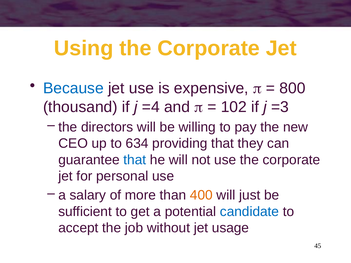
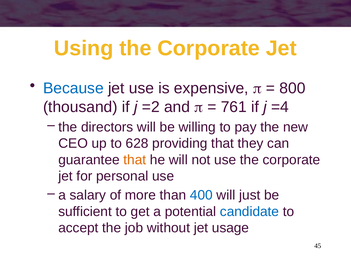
=4: =4 -> =2
102: 102 -> 761
=3: =3 -> =4
634: 634 -> 628
that at (135, 160) colour: blue -> orange
400 colour: orange -> blue
